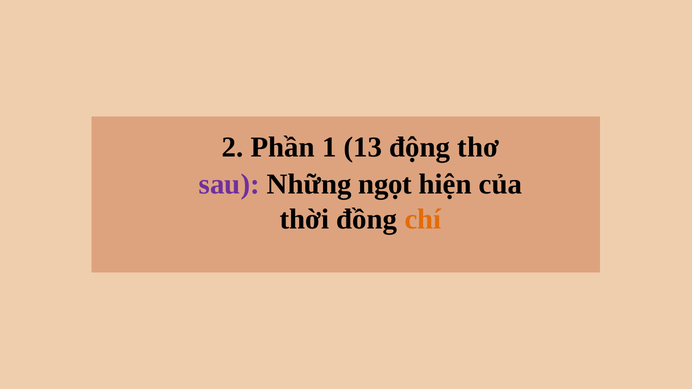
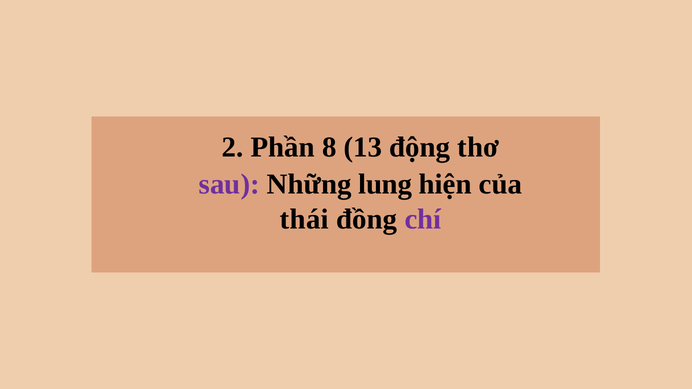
1: 1 -> 8
ngọt: ngọt -> lung
thời: thời -> thái
chí colour: orange -> purple
